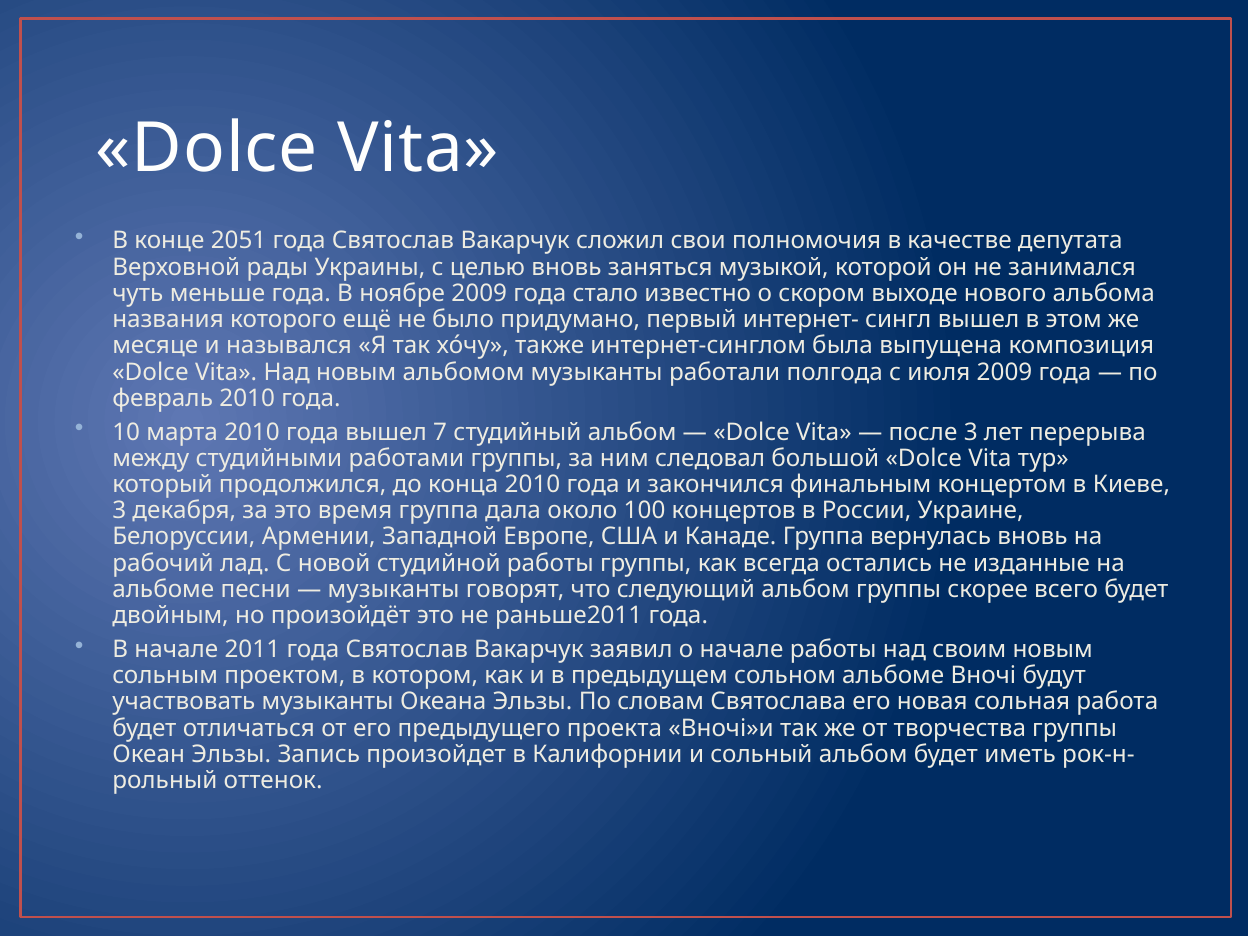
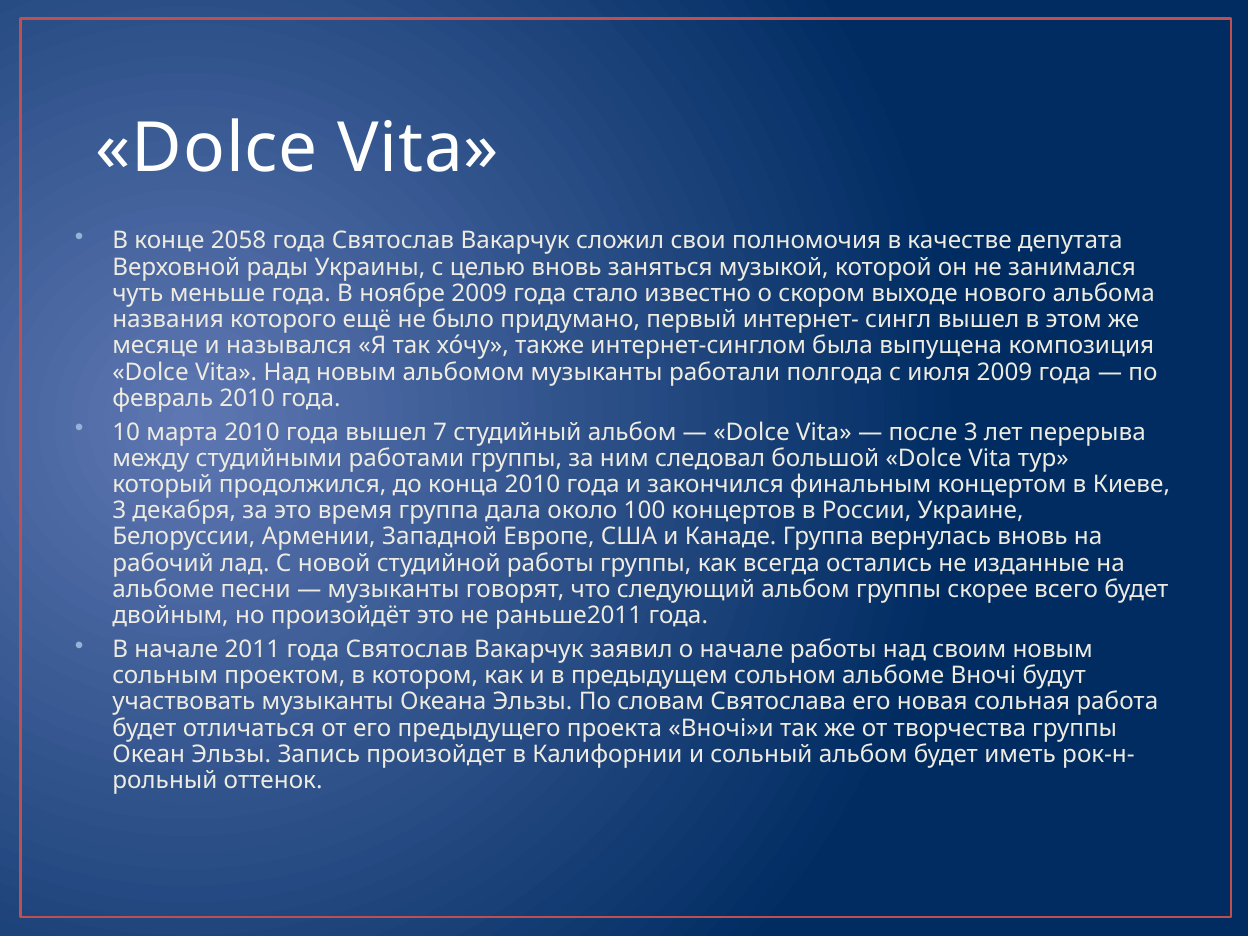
2051: 2051 -> 2058
